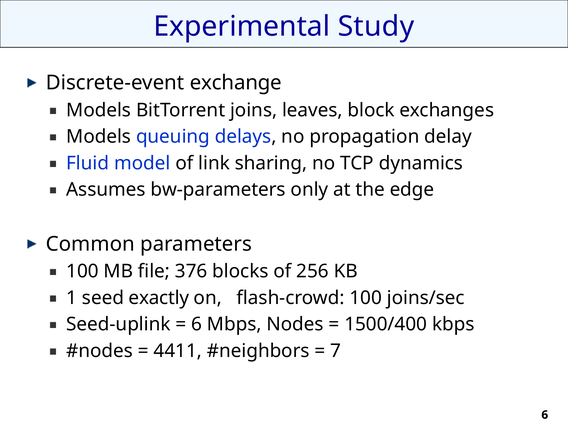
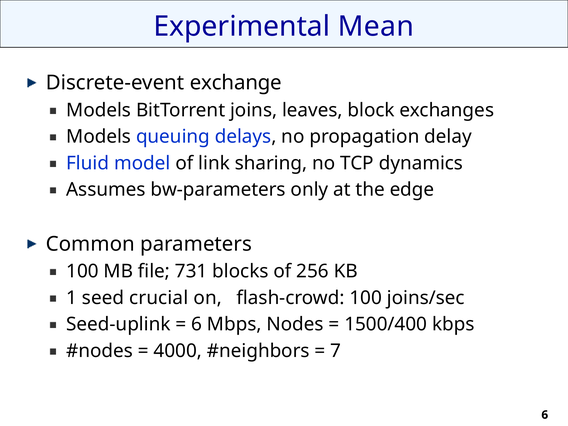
Study: Study -> Mean
376: 376 -> 731
exactly: exactly -> crucial
4411: 4411 -> 4000
